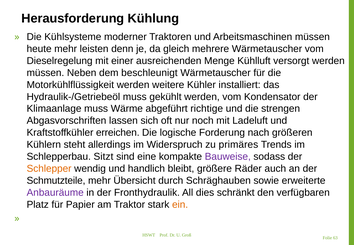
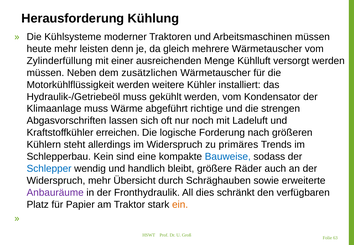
Dieselregelung: Dieselregelung -> Zylinderfüllung
beschleunigt: beschleunigt -> zusätzlichen
Sitzt: Sitzt -> Kein
Bauweise colour: purple -> blue
Schlepper colour: orange -> blue
Schmutzteile at (56, 181): Schmutzteile -> Widerspruch
